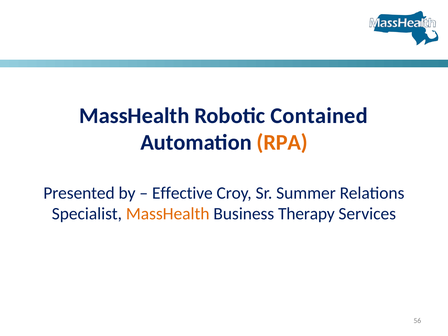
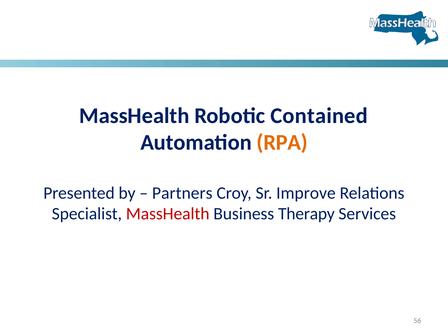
Effective: Effective -> Partners
Summer: Summer -> Improve
MassHealth at (168, 214) colour: orange -> red
